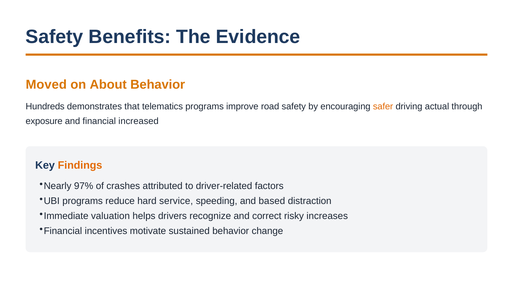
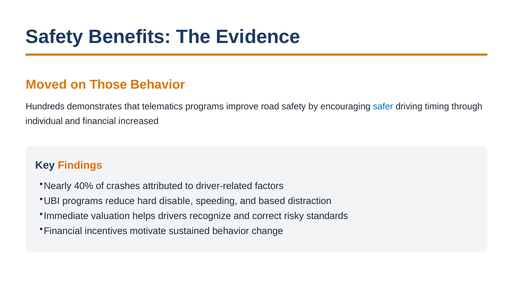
About: About -> Those
safer colour: orange -> blue
actual: actual -> timing
exposure: exposure -> individual
97%: 97% -> 40%
service: service -> disable
increases: increases -> standards
